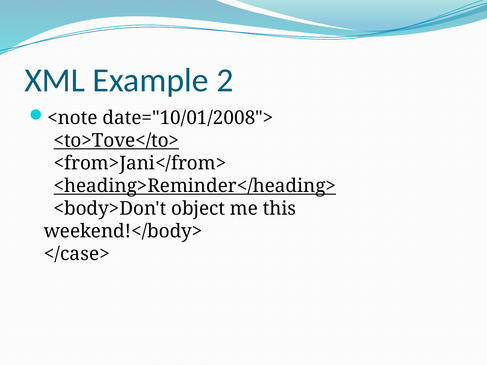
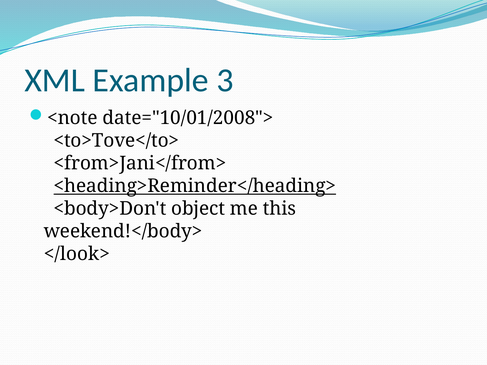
2: 2 -> 3
<to>Tove</to> underline: present -> none
</case>: </case> -> </look>
